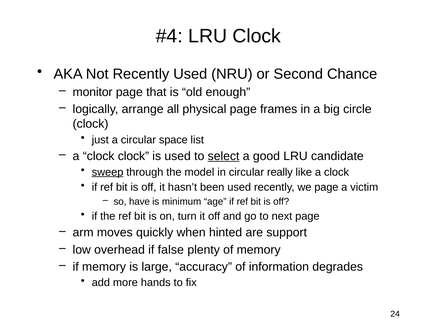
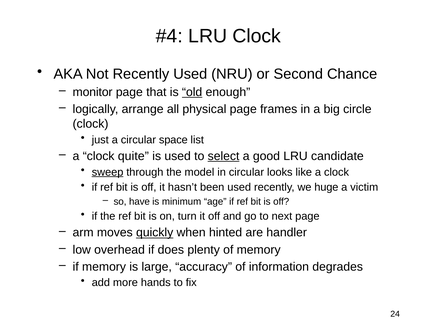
old underline: none -> present
clock clock: clock -> quite
really: really -> looks
we page: page -> huge
quickly underline: none -> present
support: support -> handler
false: false -> does
